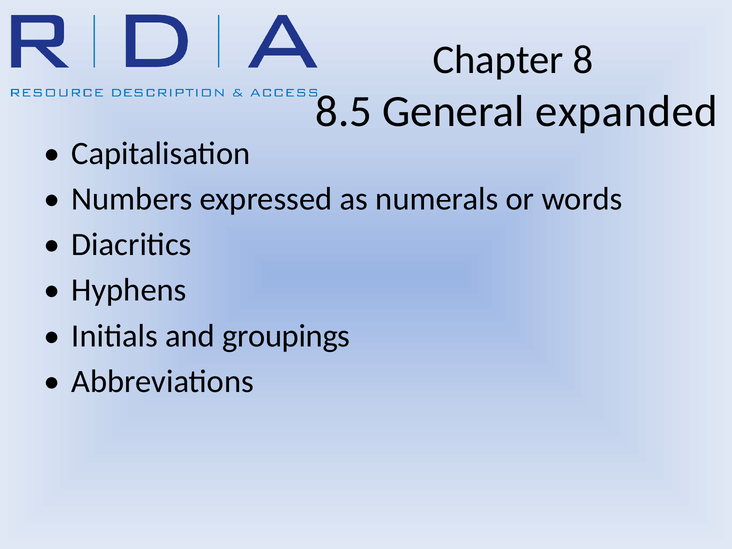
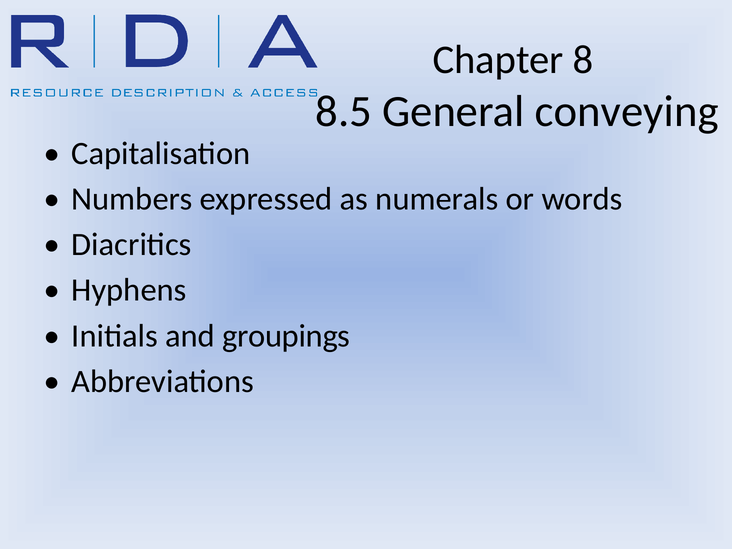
expanded: expanded -> conveying
